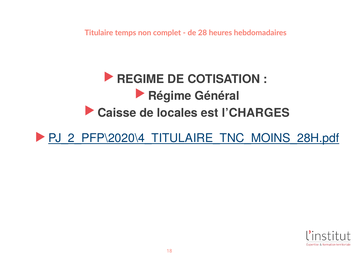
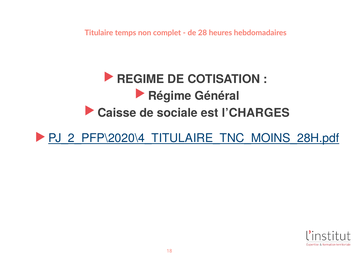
locales: locales -> sociale
